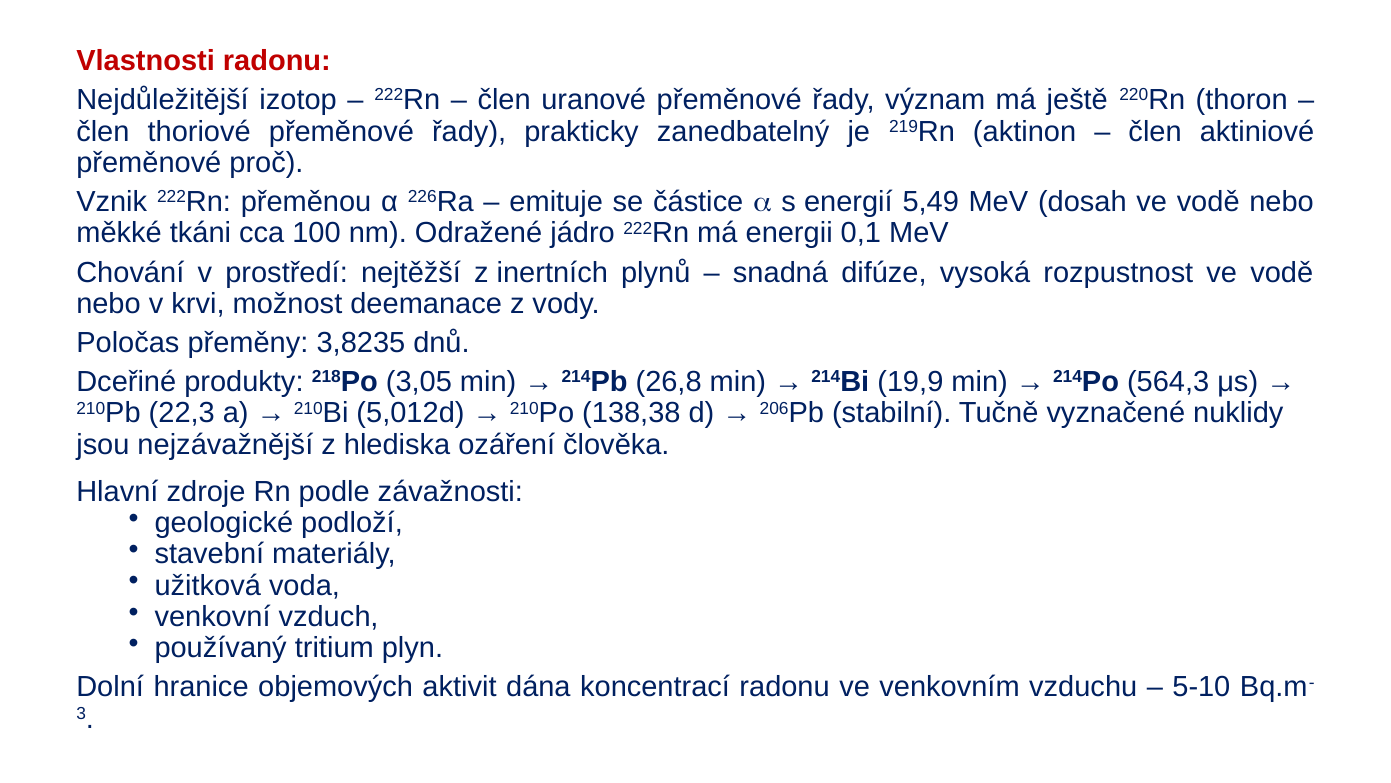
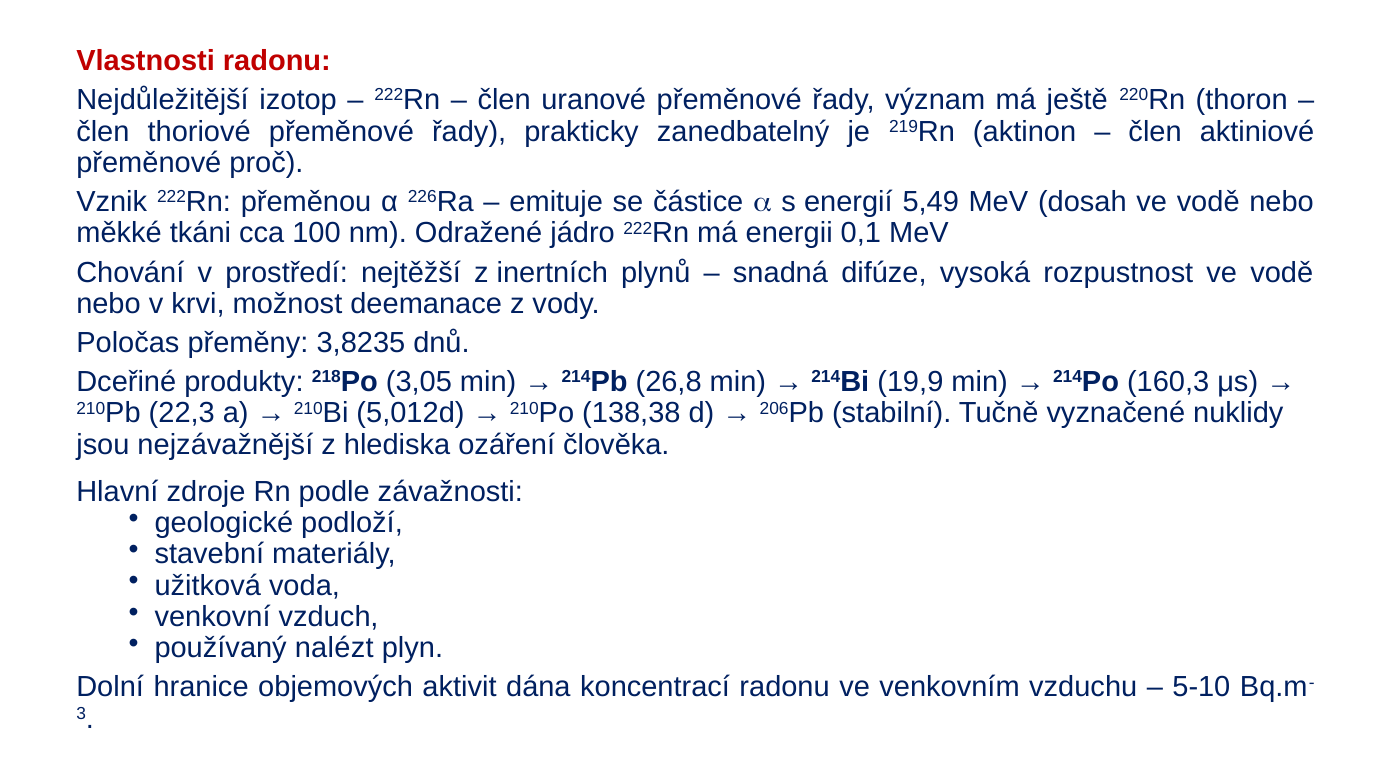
564,3: 564,3 -> 160,3
tritium: tritium -> nalézt
